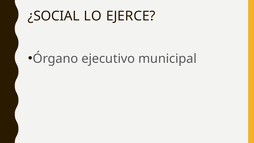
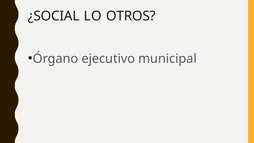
EJERCE: EJERCE -> OTROS
